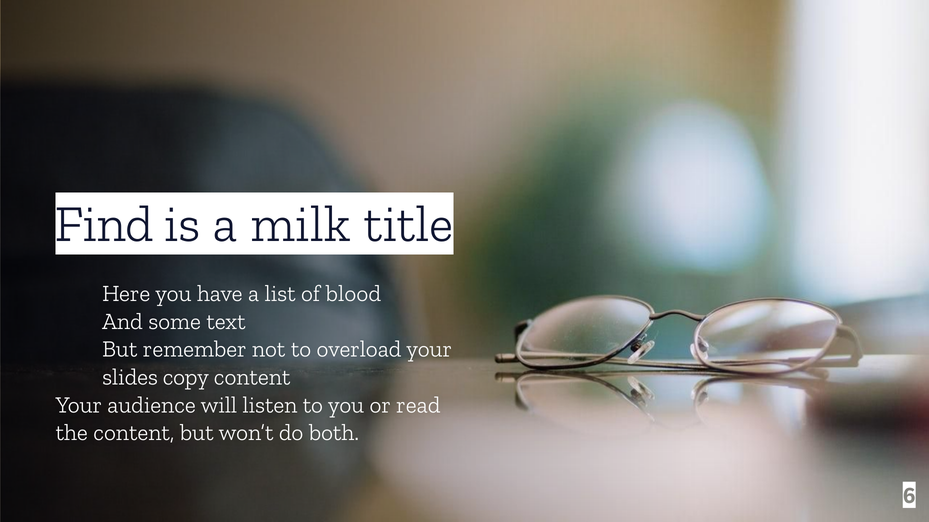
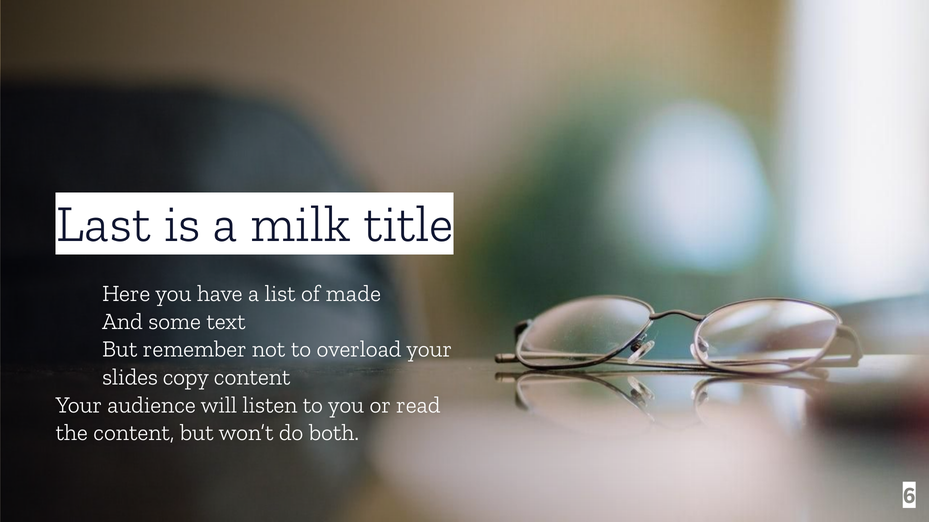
Find: Find -> Last
blood: blood -> made
